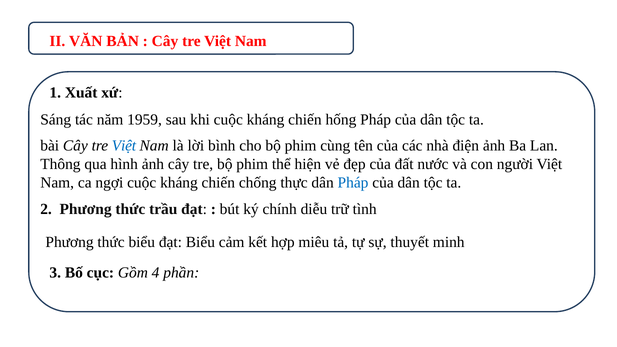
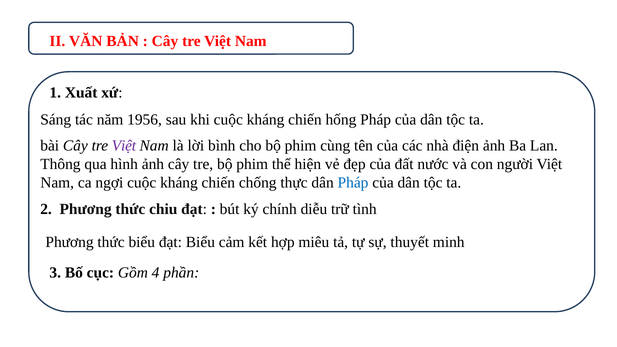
1959: 1959 -> 1956
Việt at (124, 146) colour: blue -> purple
trầu: trầu -> chiu
